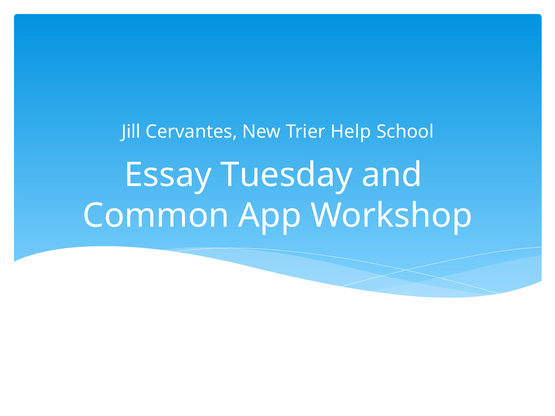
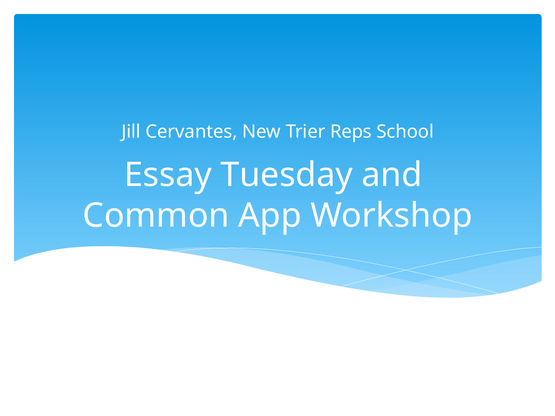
Help: Help -> Reps
